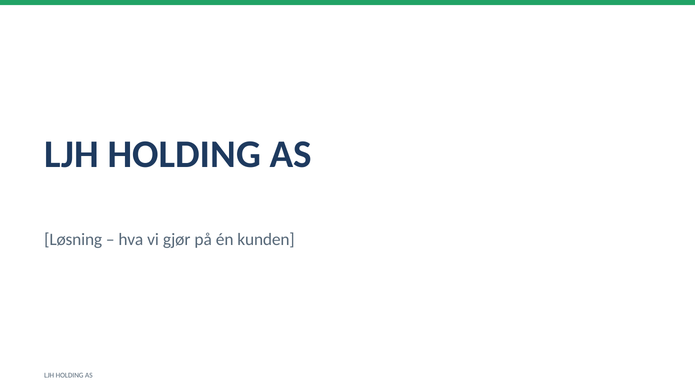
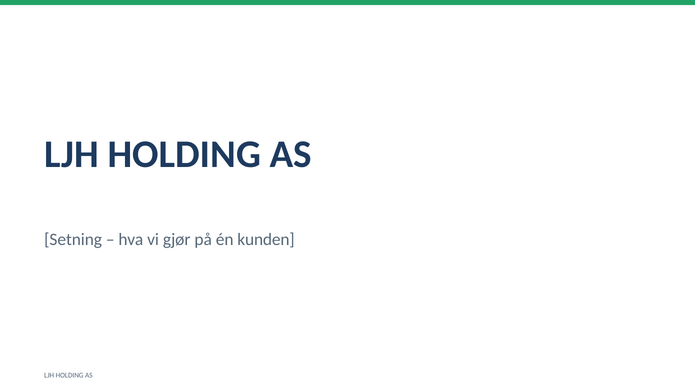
Løsning: Løsning -> Setning
